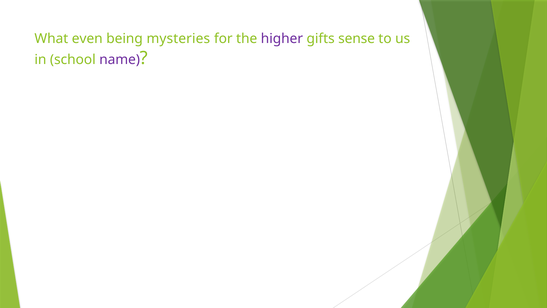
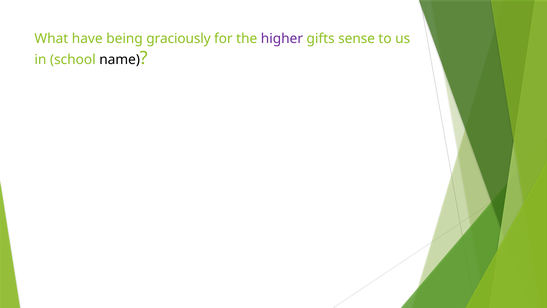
even: even -> have
mysteries: mysteries -> graciously
name colour: purple -> black
